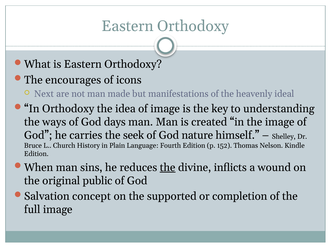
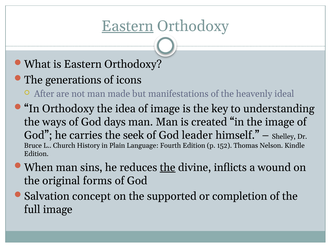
Eastern at (128, 26) underline: none -> present
encourages: encourages -> generations
Next: Next -> After
nature: nature -> leader
public: public -> forms
